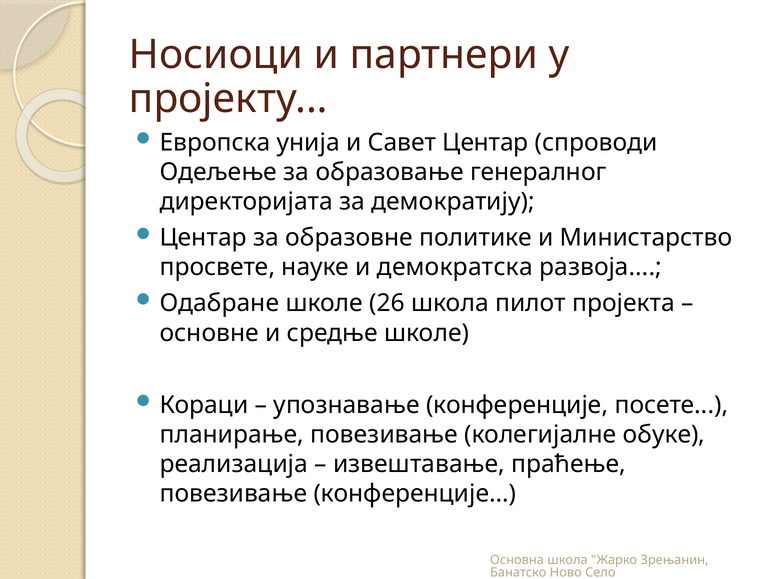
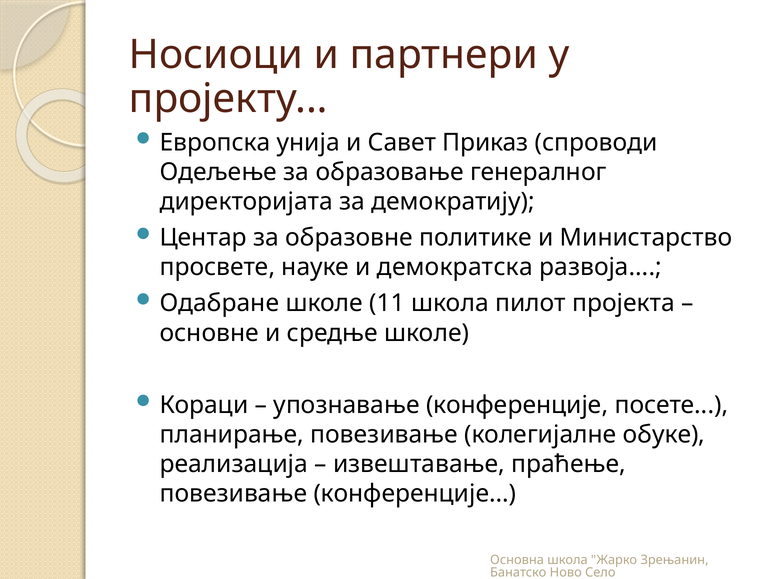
Савет Центар: Центар -> Приказ
26: 26 -> 11
